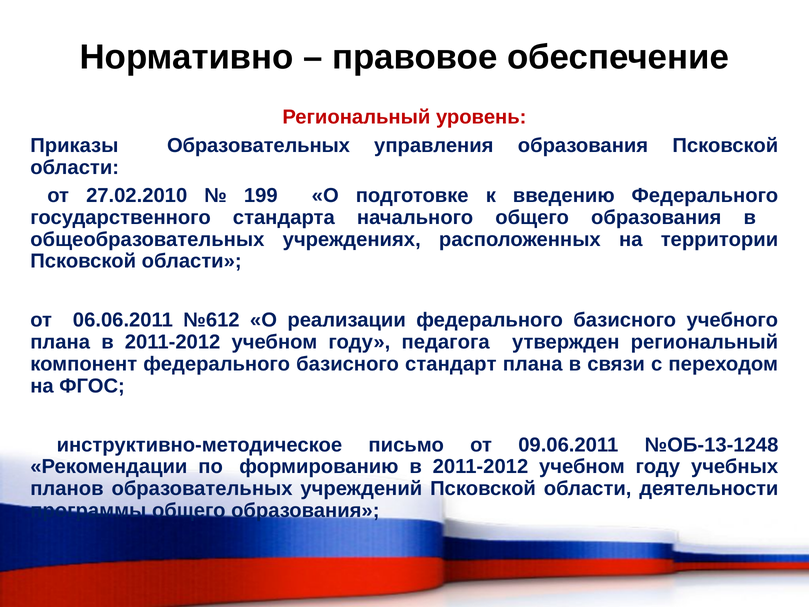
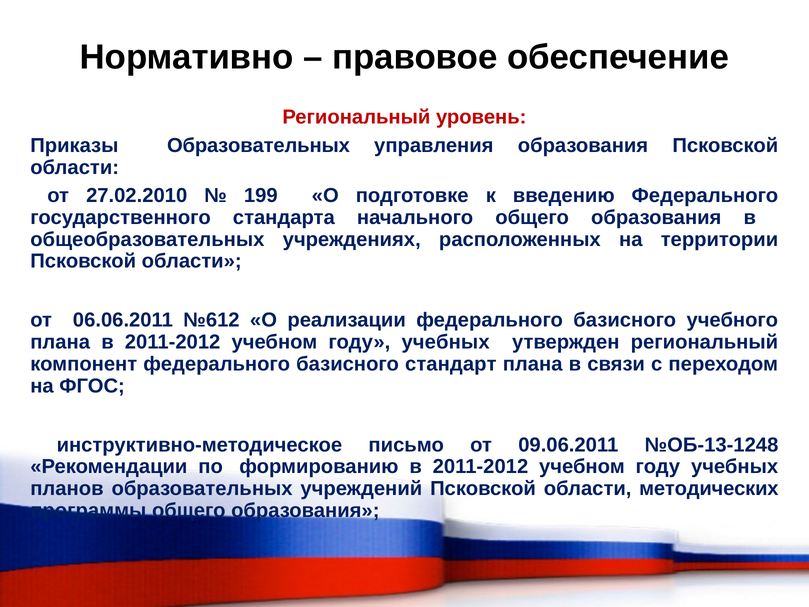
педагога at (446, 342): педагога -> учебных
деятельности: деятельности -> методических
